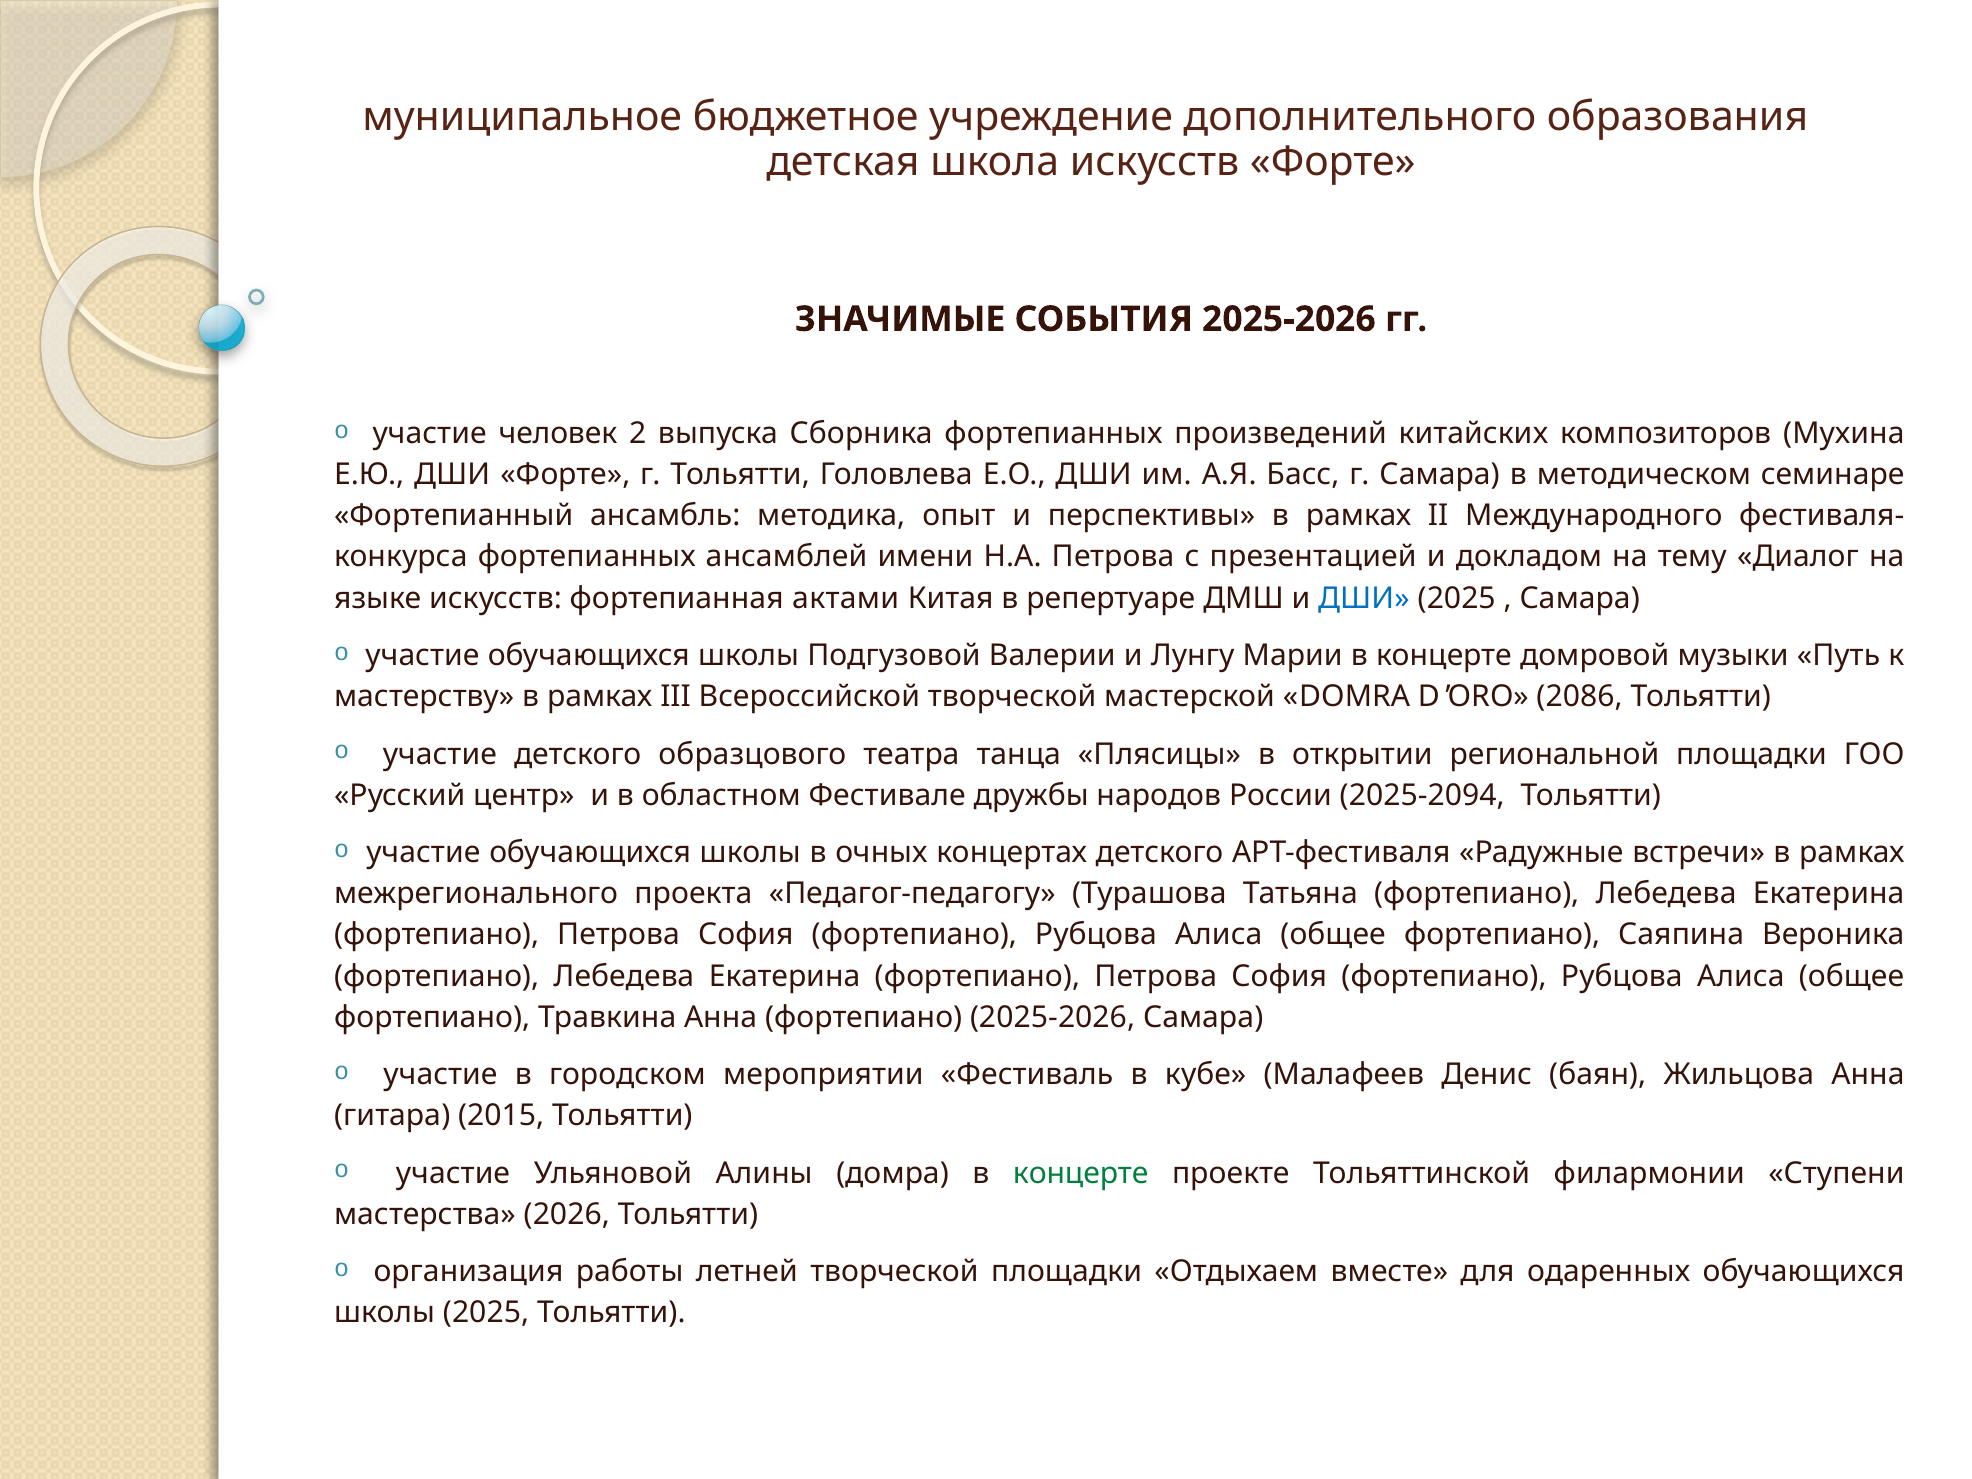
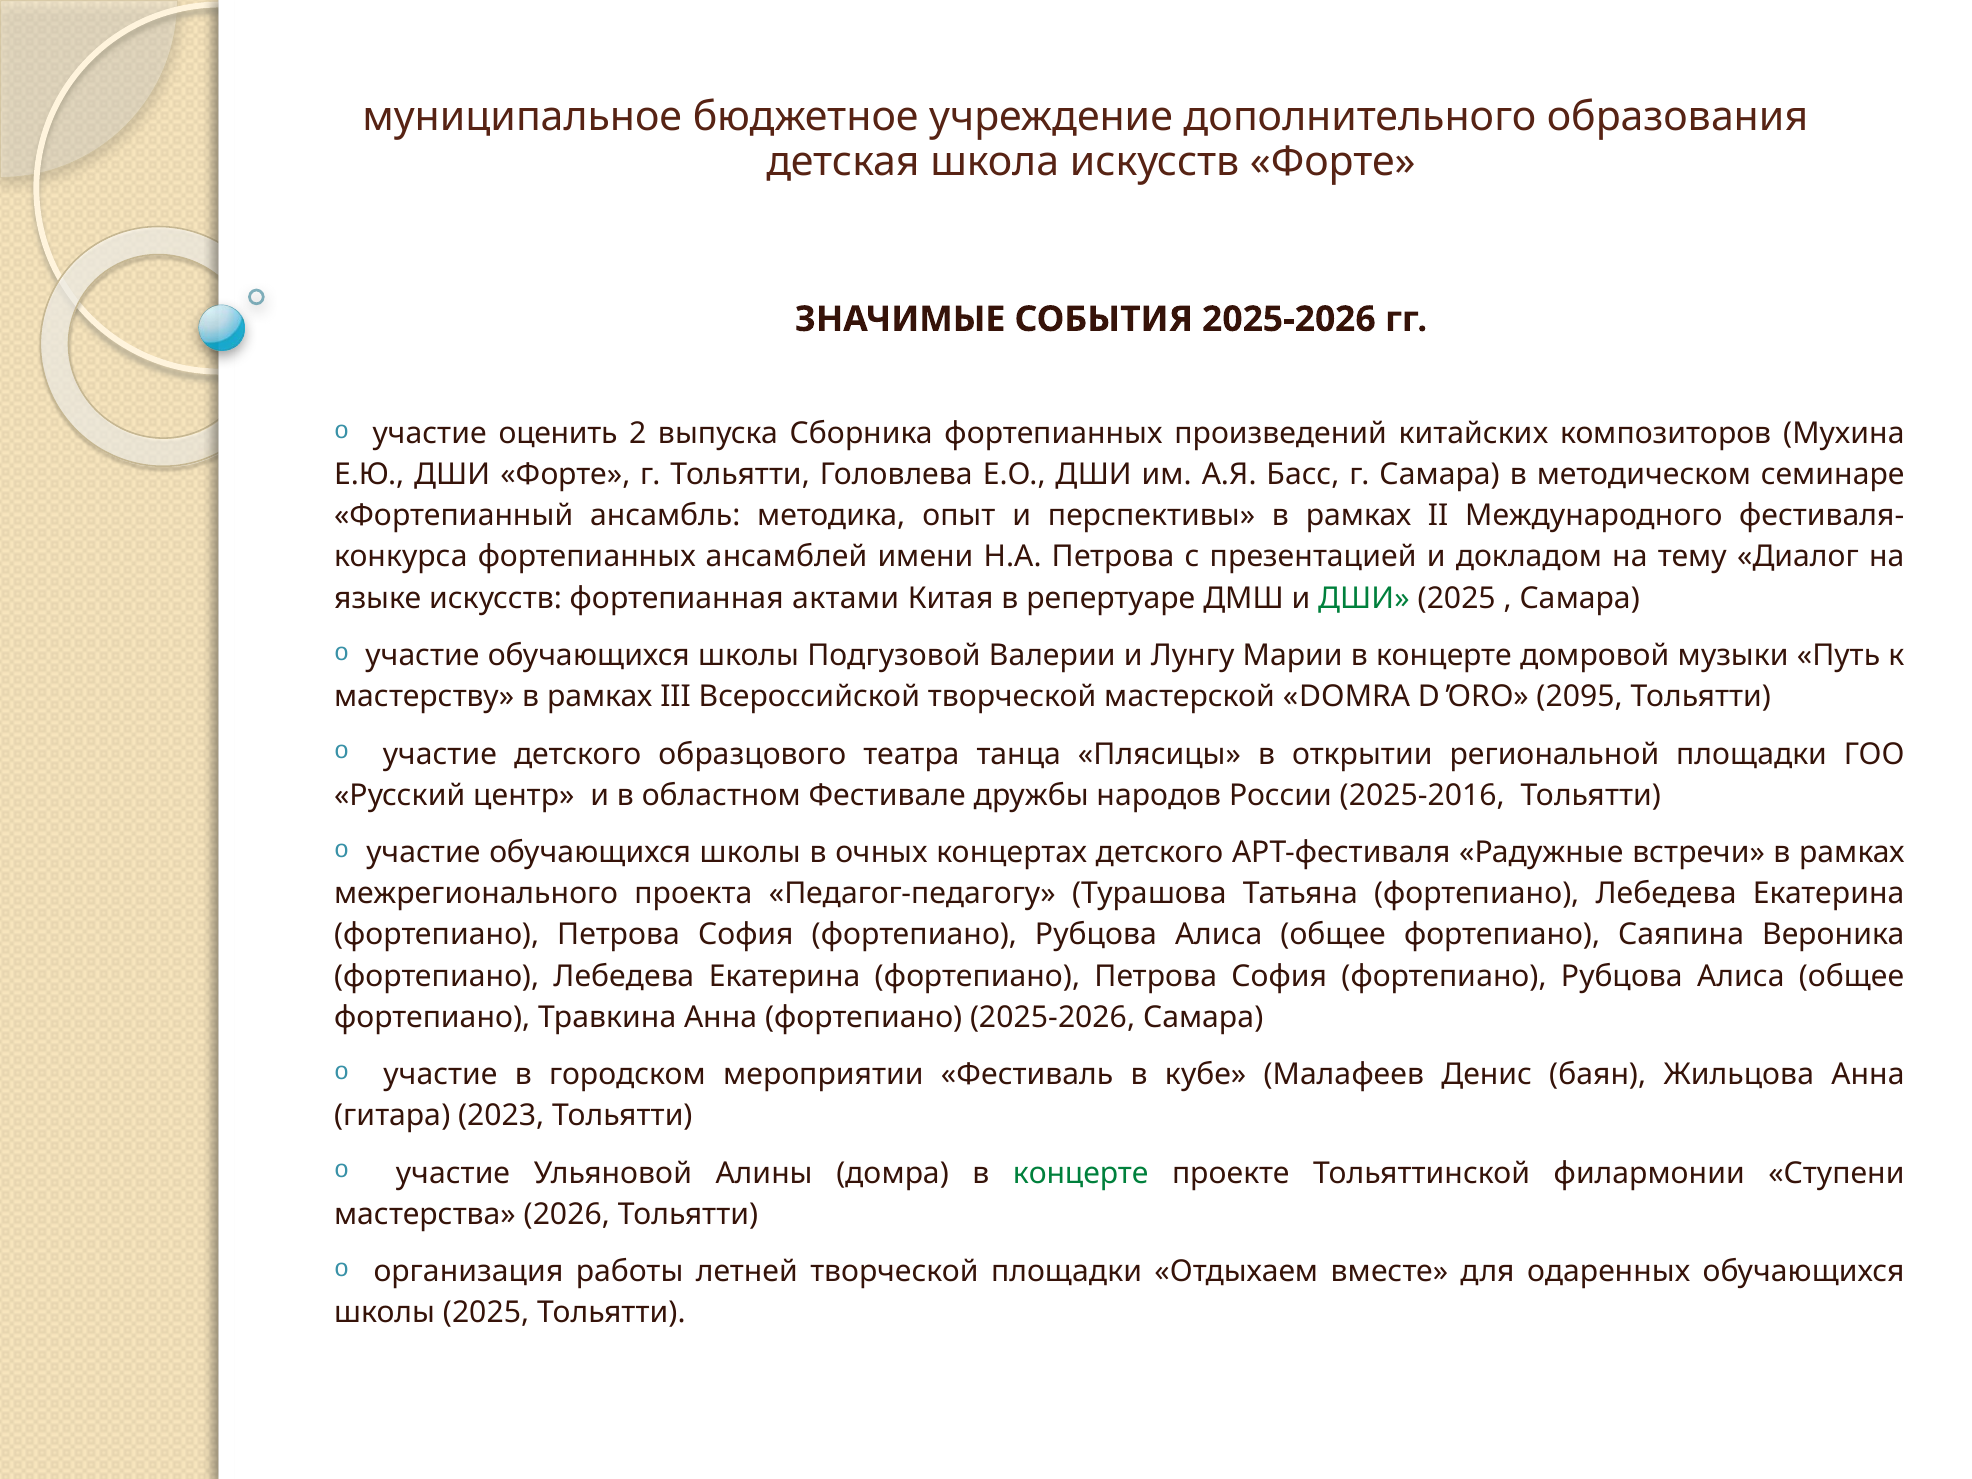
человек: человек -> оценить
ДШИ at (1364, 598) colour: blue -> green
2086: 2086 -> 2095
2025-2094: 2025-2094 -> 2025-2016
2015: 2015 -> 2023
